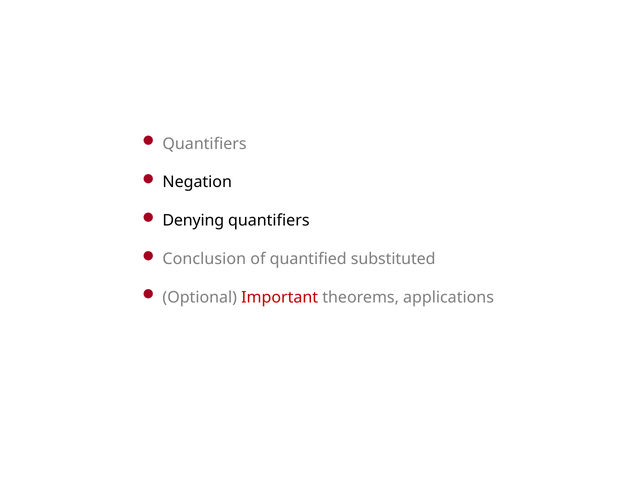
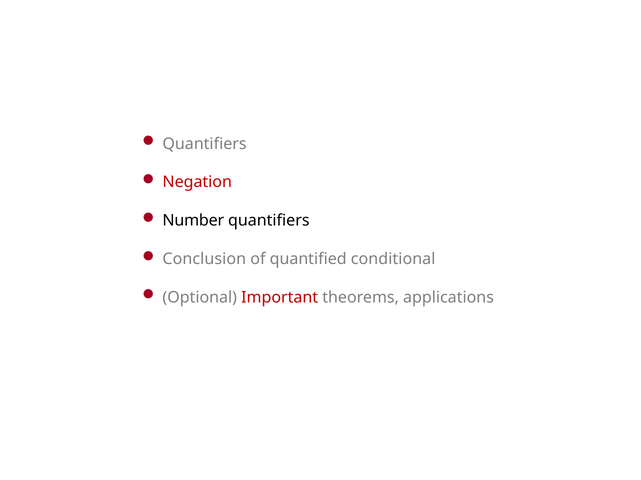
Negation colour: black -> red
Denying: Denying -> Number
substituted: substituted -> conditional
